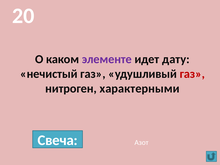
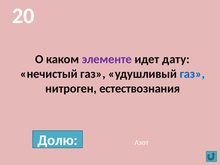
газ at (192, 74) colour: red -> blue
характерными: характерными -> естествознания
Свеча: Свеча -> Долю
